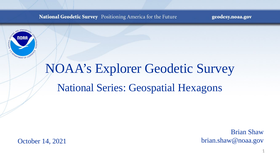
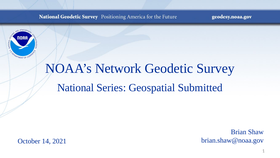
Explorer: Explorer -> Network
Hexagons: Hexagons -> Submitted
